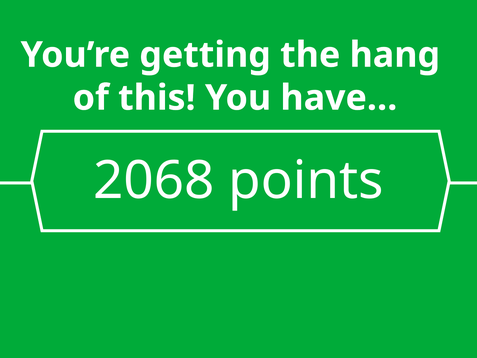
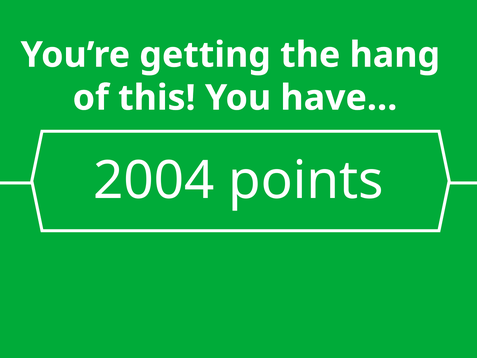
2068: 2068 -> 2004
